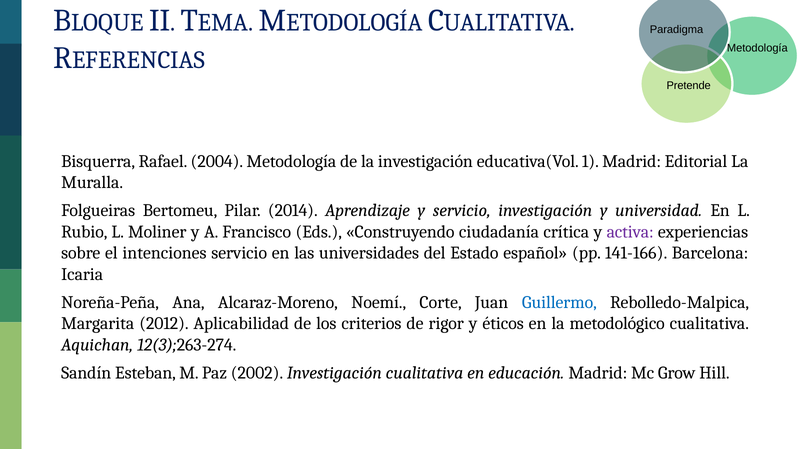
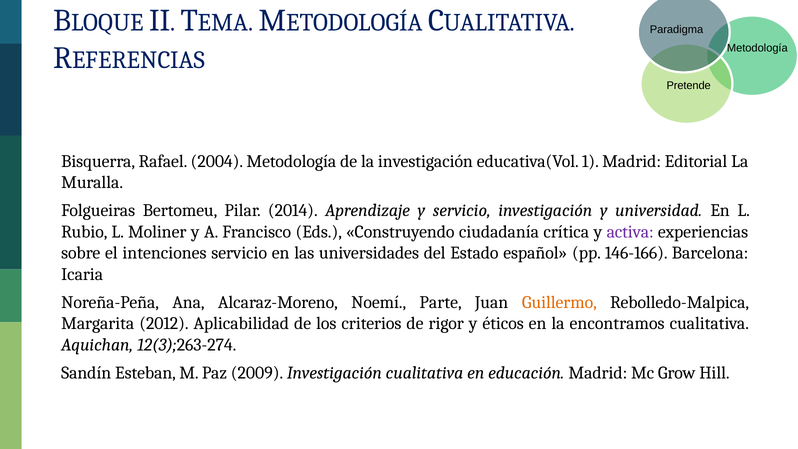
141-166: 141-166 -> 146-166
Corte: Corte -> Parte
Guillermo colour: blue -> orange
metodológico: metodológico -> encontramos
2002: 2002 -> 2009
